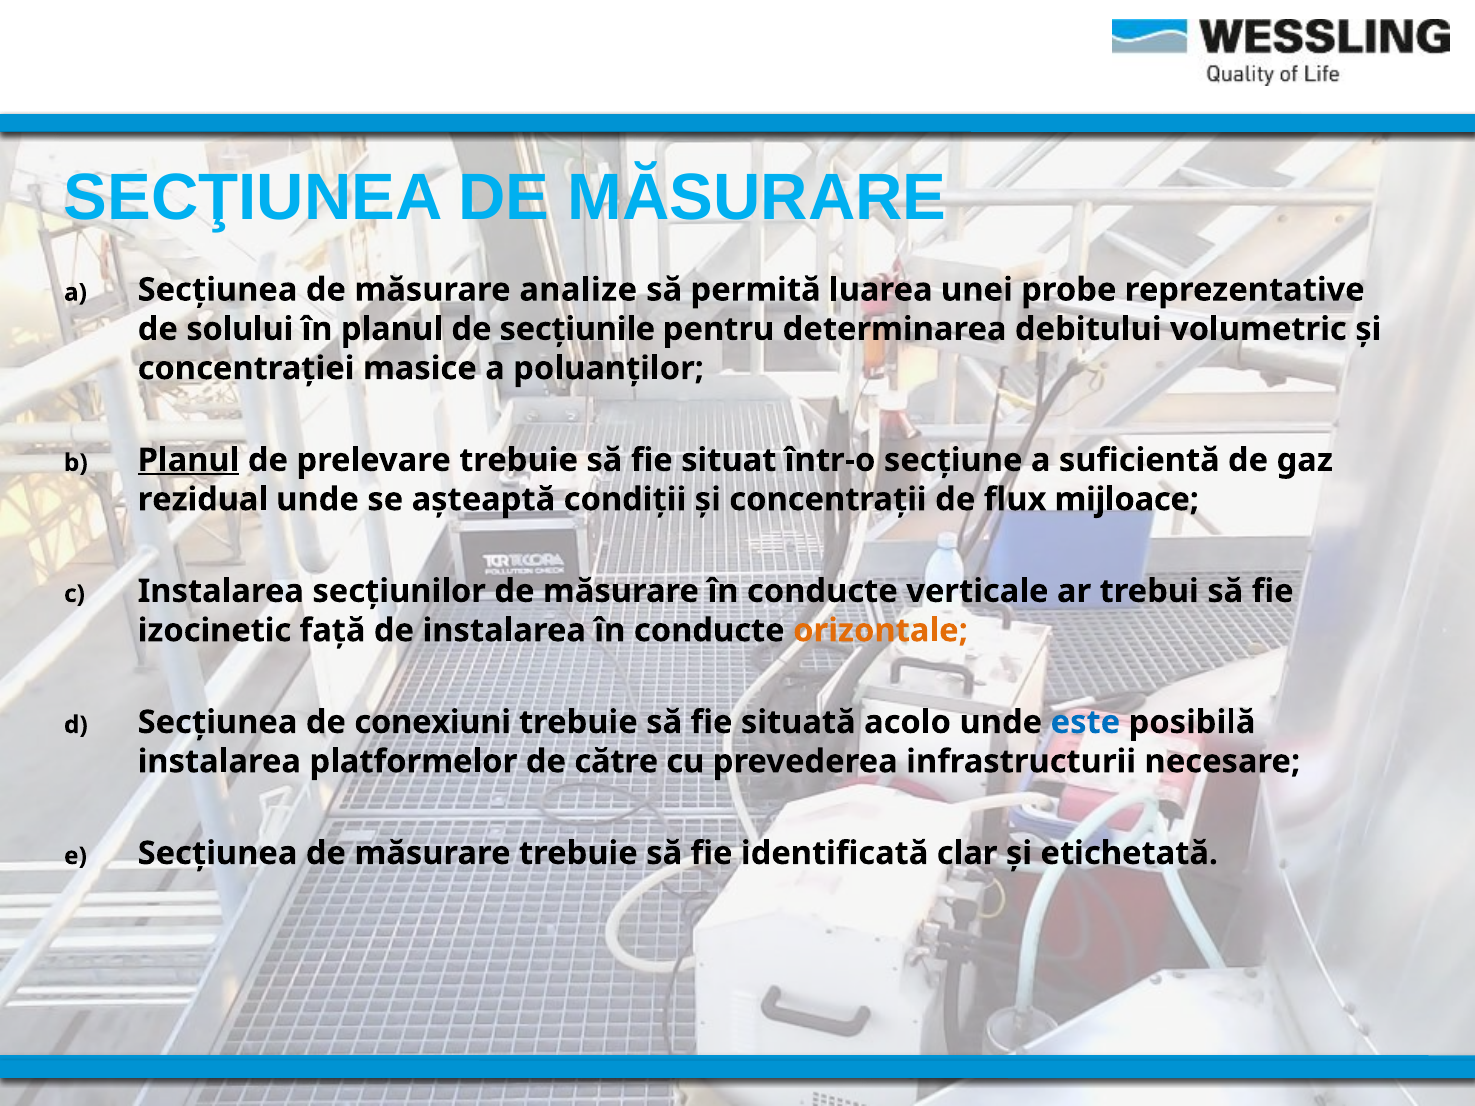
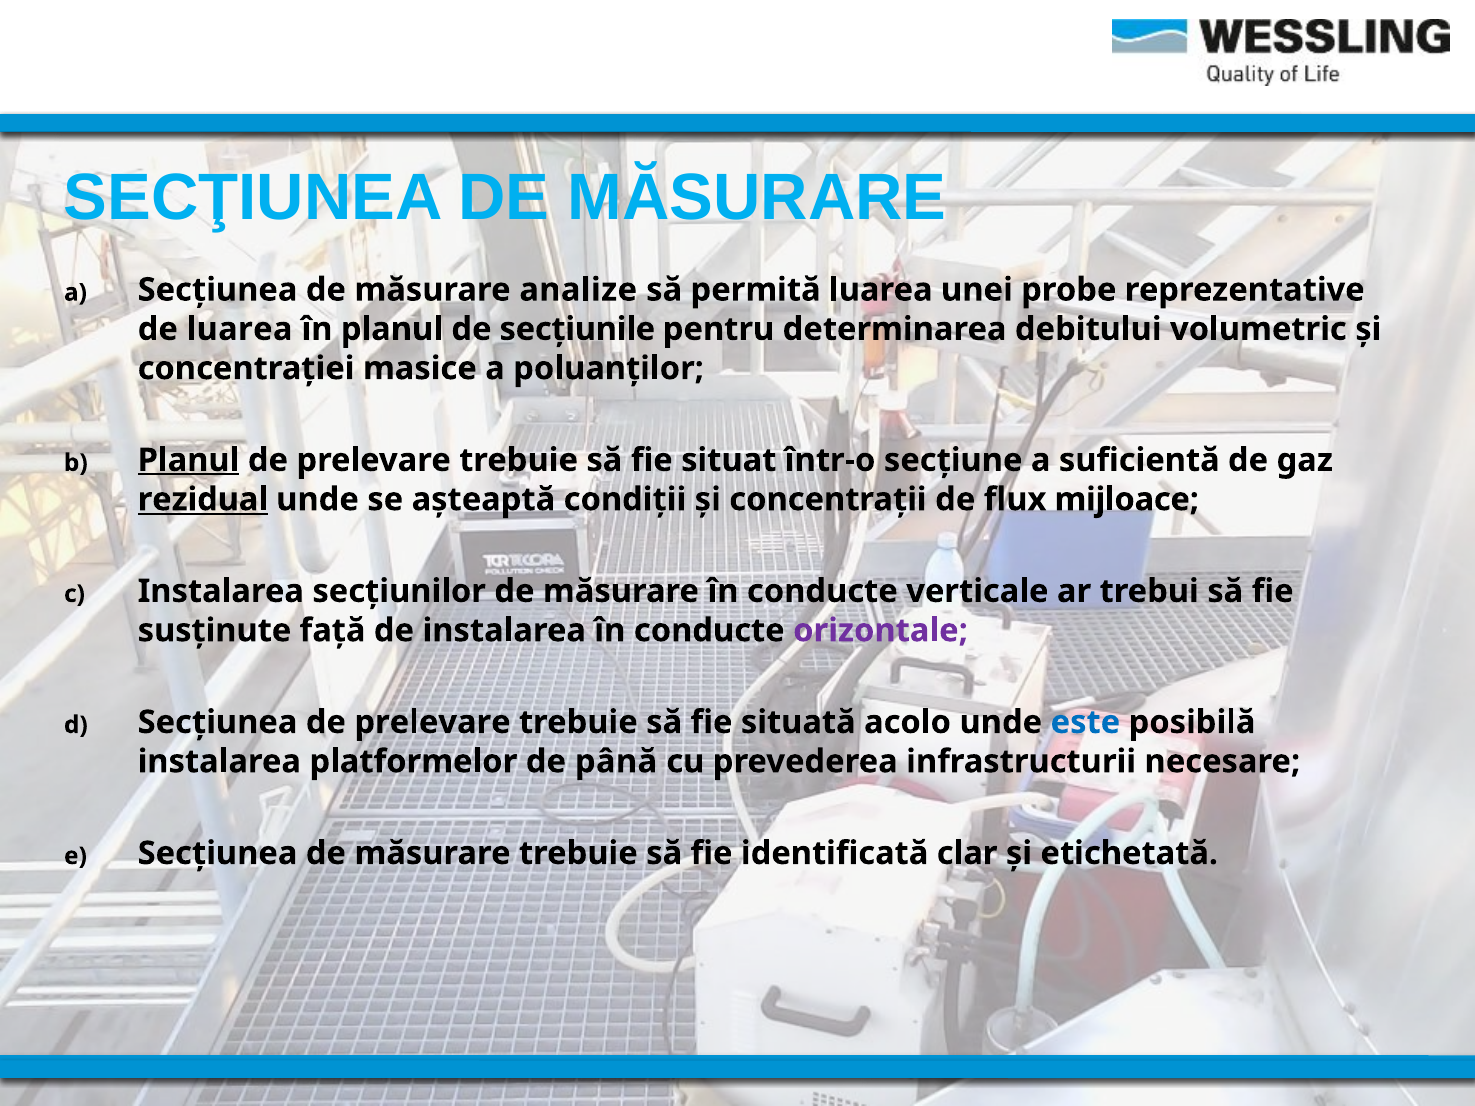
de solului: solului -> luarea
rezidual underline: none -> present
izocinetic: izocinetic -> susţinute
orizontale colour: orange -> purple
Secţiunea de conexiuni: conexiuni -> prelevare
către: către -> până
